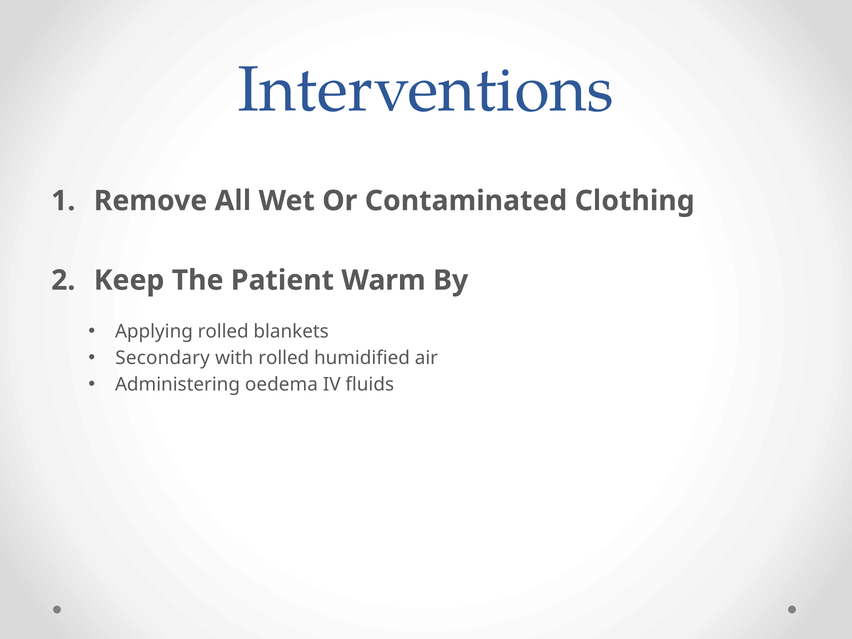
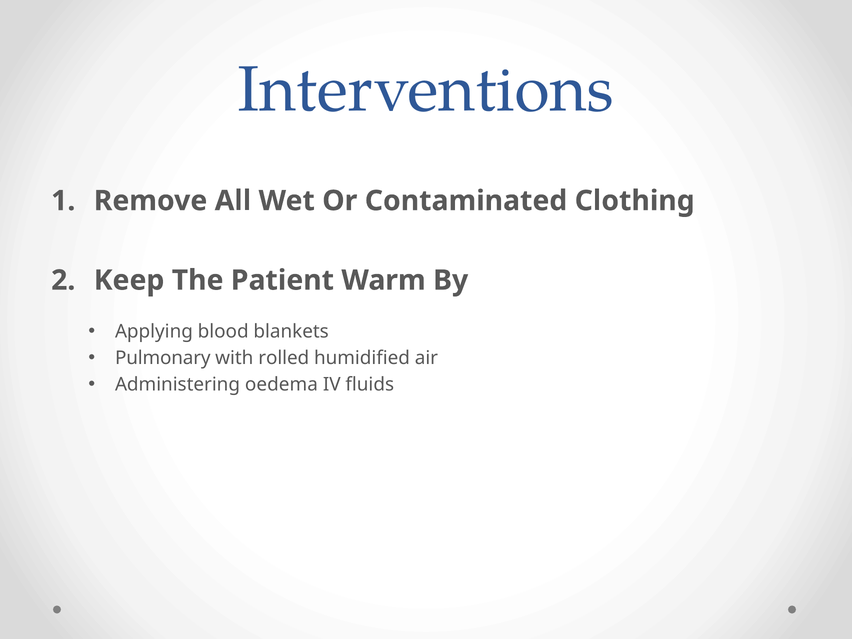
Applying rolled: rolled -> blood
Secondary: Secondary -> Pulmonary
